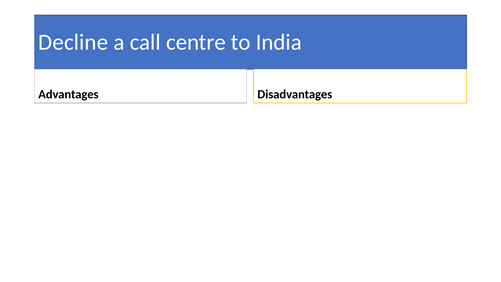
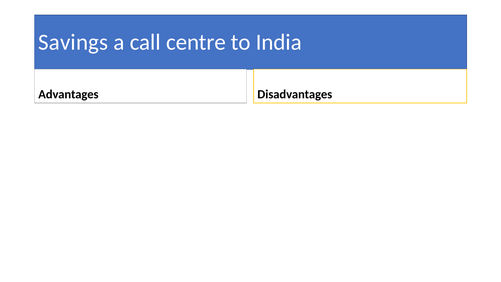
Decline: Decline -> Savings
